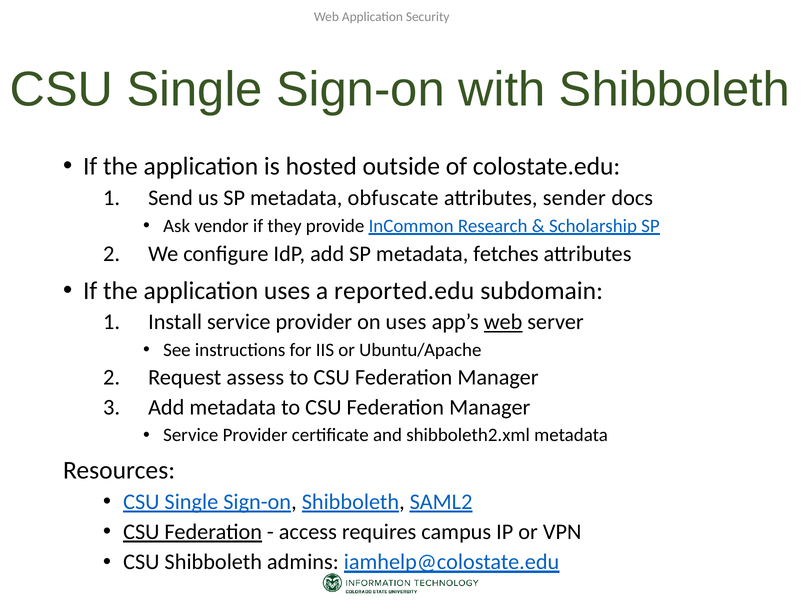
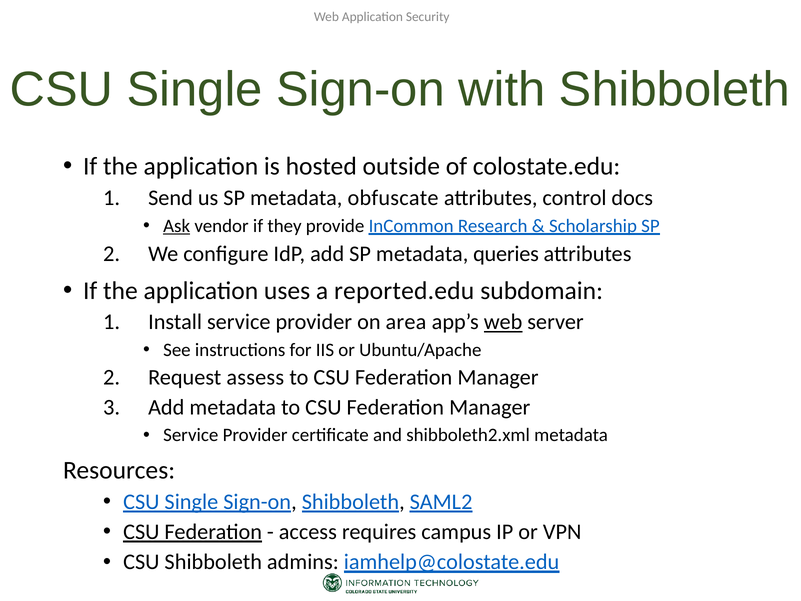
sender: sender -> control
Ask underline: none -> present
fetches: fetches -> queries
on uses: uses -> area
